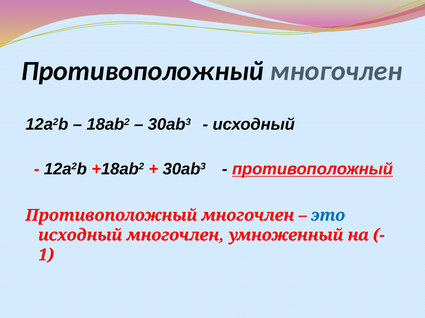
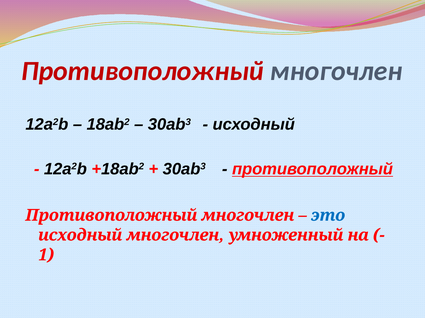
Противоположный at (142, 71) colour: black -> red
